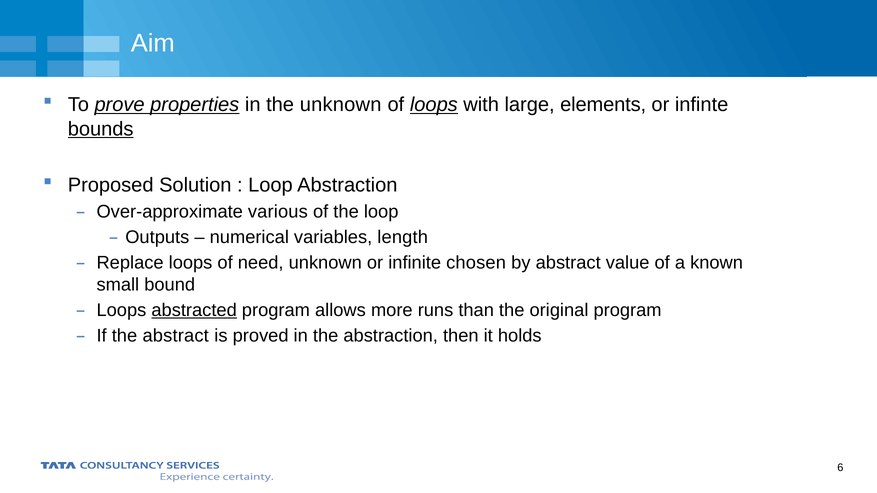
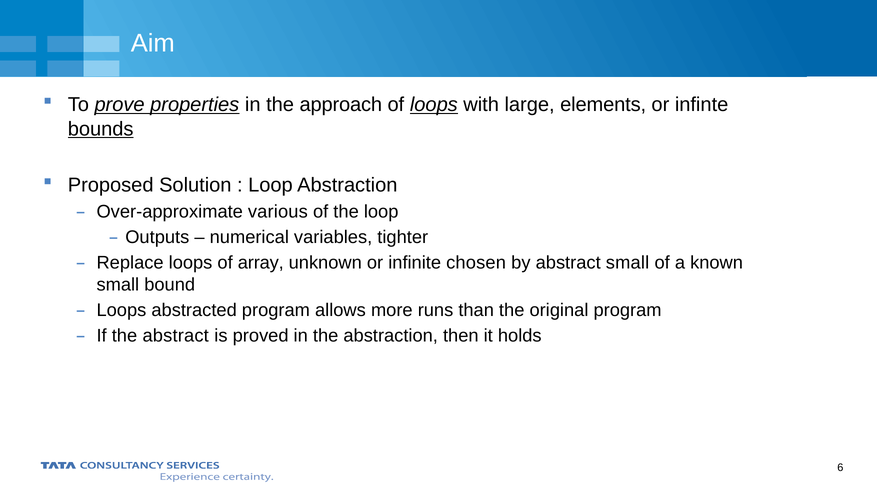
the unknown: unknown -> approach
length: length -> tighter
need: need -> array
abstract value: value -> small
abstracted underline: present -> none
